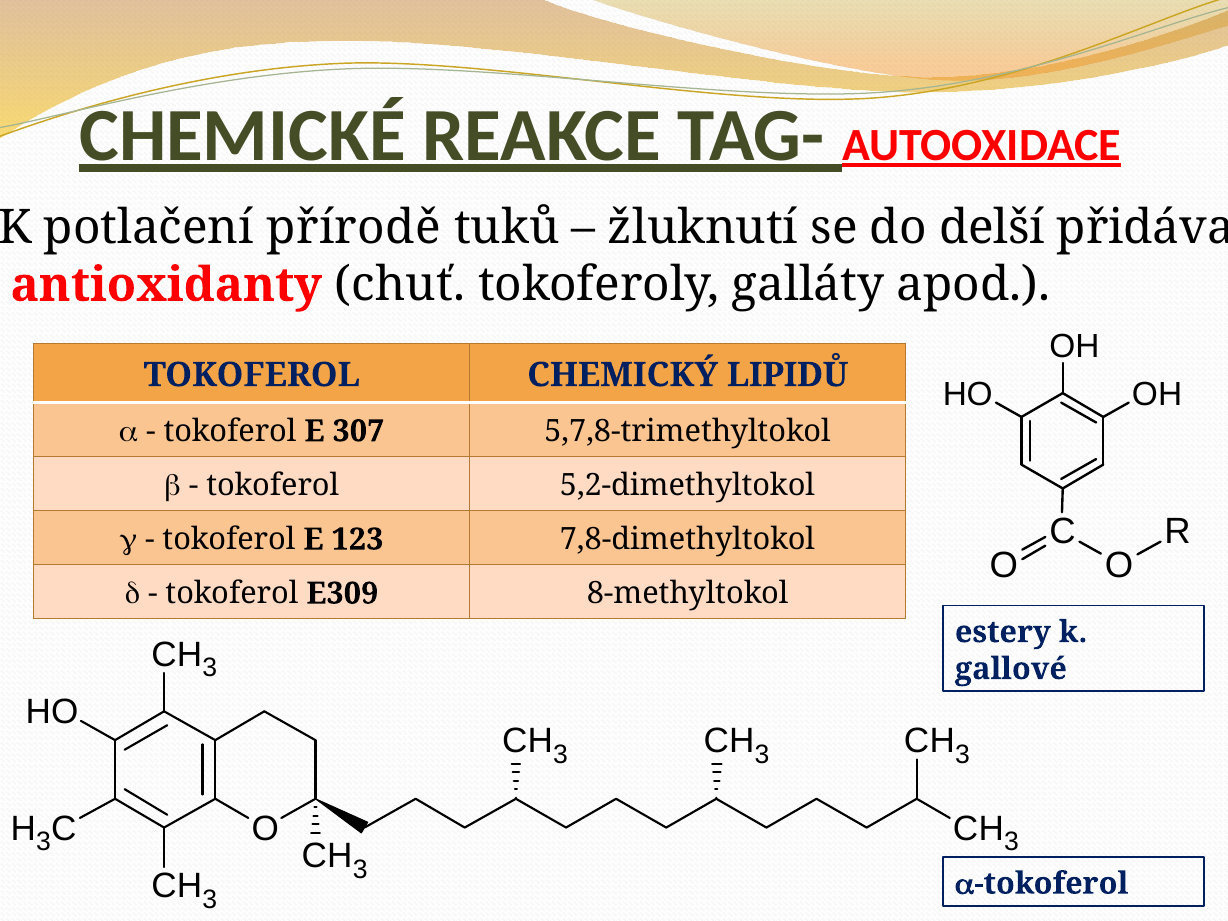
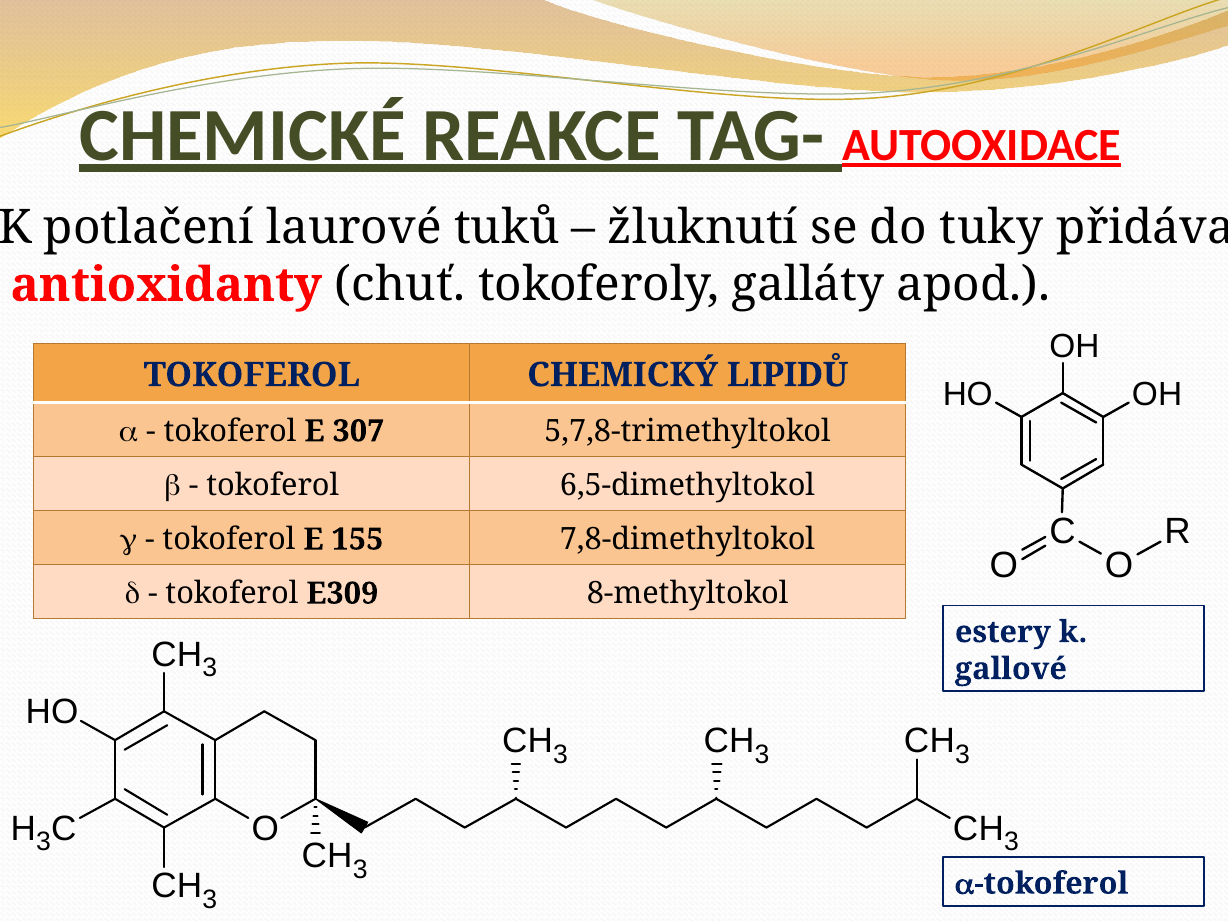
přírodě: přírodě -> laurové
delší: delší -> tuky
5,2-dimethyltokol: 5,2-dimethyltokol -> 6,5-dimethyltokol
123: 123 -> 155
